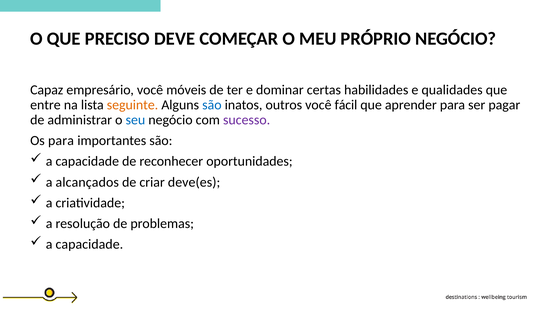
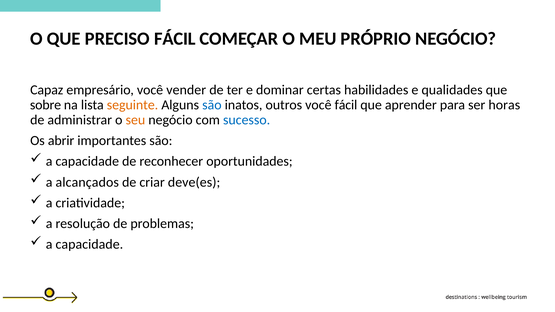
PRECISO DEVE: DEVE -> FÁCIL
móveis: móveis -> vender
entre: entre -> sobre
pagar: pagar -> horas
seu colour: blue -> orange
sucesso colour: purple -> blue
Os para: para -> abrir
